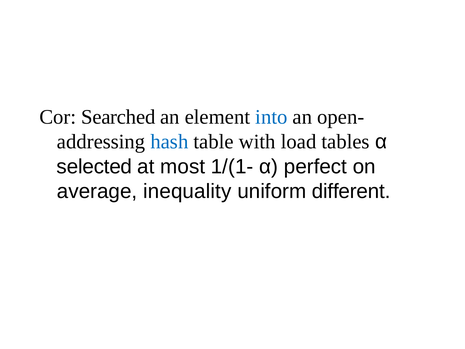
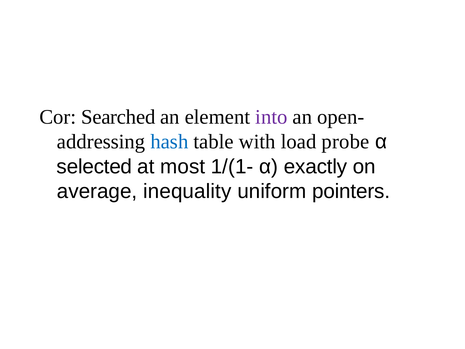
into colour: blue -> purple
tables: tables -> probe
perfect: perfect -> exactly
different: different -> pointers
